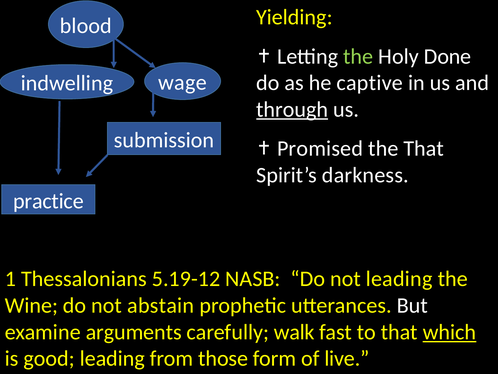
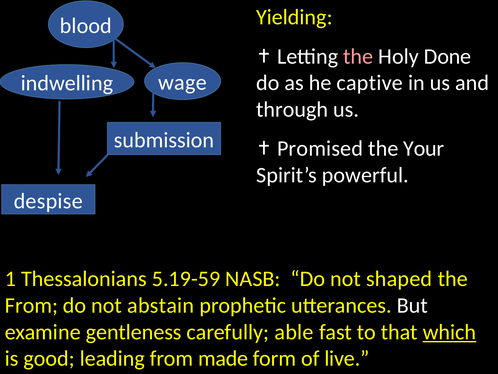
the at (358, 56) colour: light green -> pink
through underline: present -> none
the That: That -> Your
darkness: darkness -> powerful
practice: practice -> despise
5.19-12: 5.19-12 -> 5.19-59
not leading: leading -> shaped
Wine at (31, 305): Wine -> From
arguments: arguments -> gentleness
walk: walk -> able
those: those -> made
